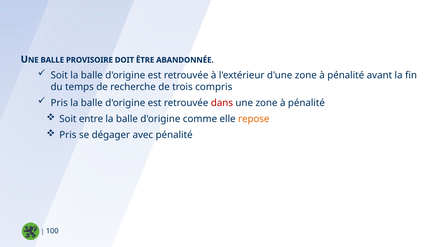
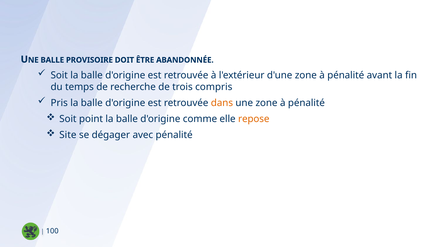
dans colour: red -> orange
entre: entre -> point
Pris at (68, 135): Pris -> Site
